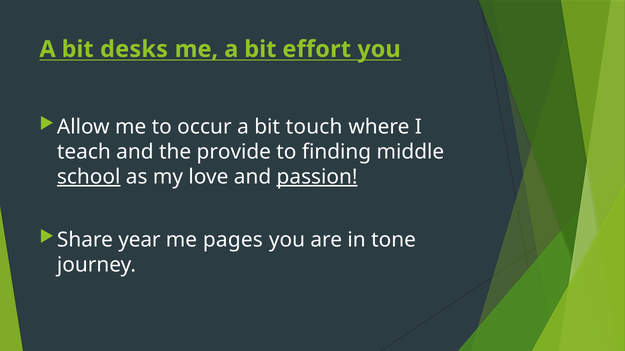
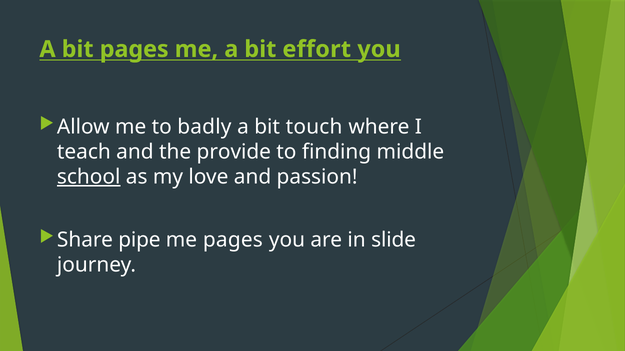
bit desks: desks -> pages
occur: occur -> badly
passion underline: present -> none
year: year -> pipe
tone: tone -> slide
